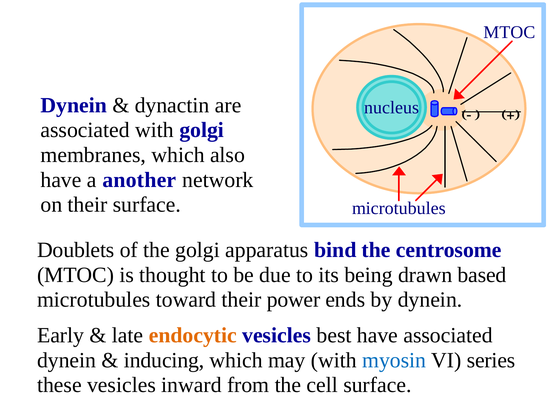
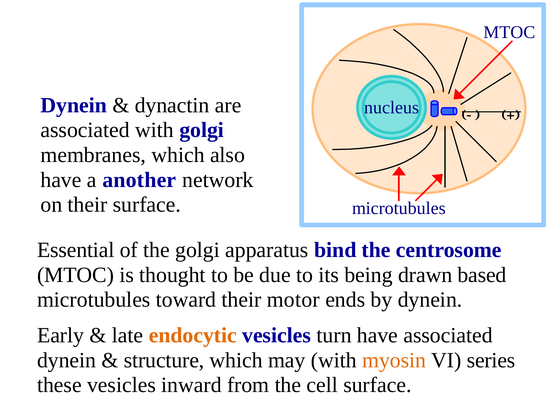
Doublets: Doublets -> Essential
power: power -> motor
best: best -> turn
inducing: inducing -> structure
myosin colour: blue -> orange
